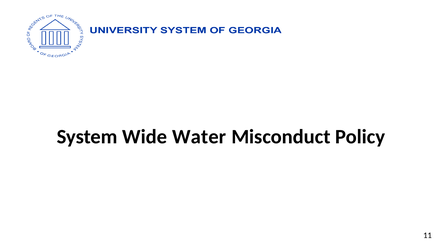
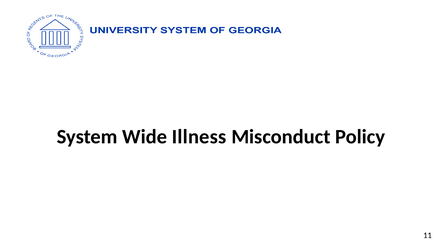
Water: Water -> Illness
